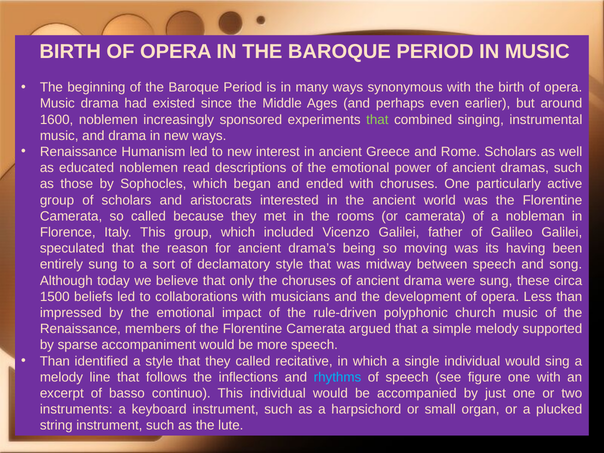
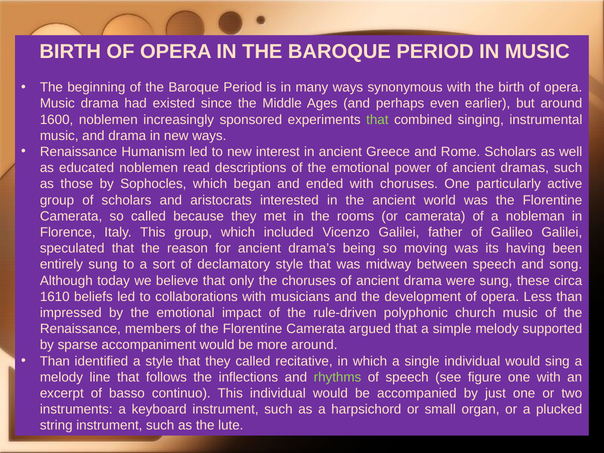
1500: 1500 -> 1610
more speech: speech -> around
rhythms colour: light blue -> light green
